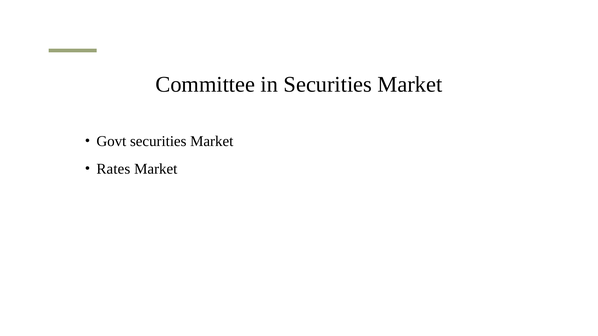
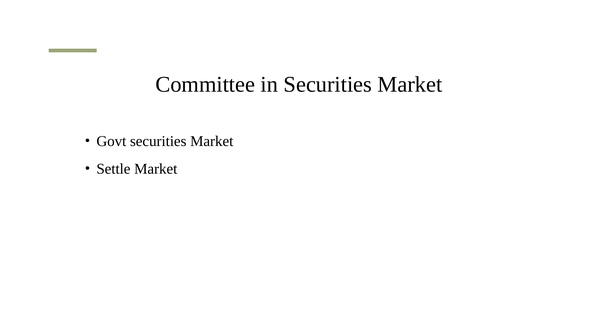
Rates: Rates -> Settle
